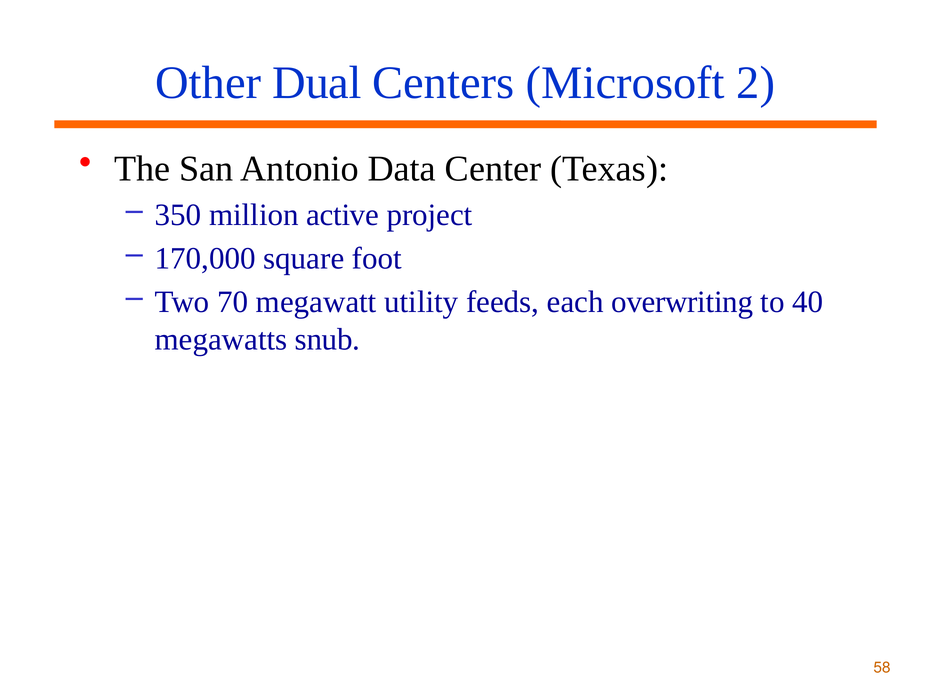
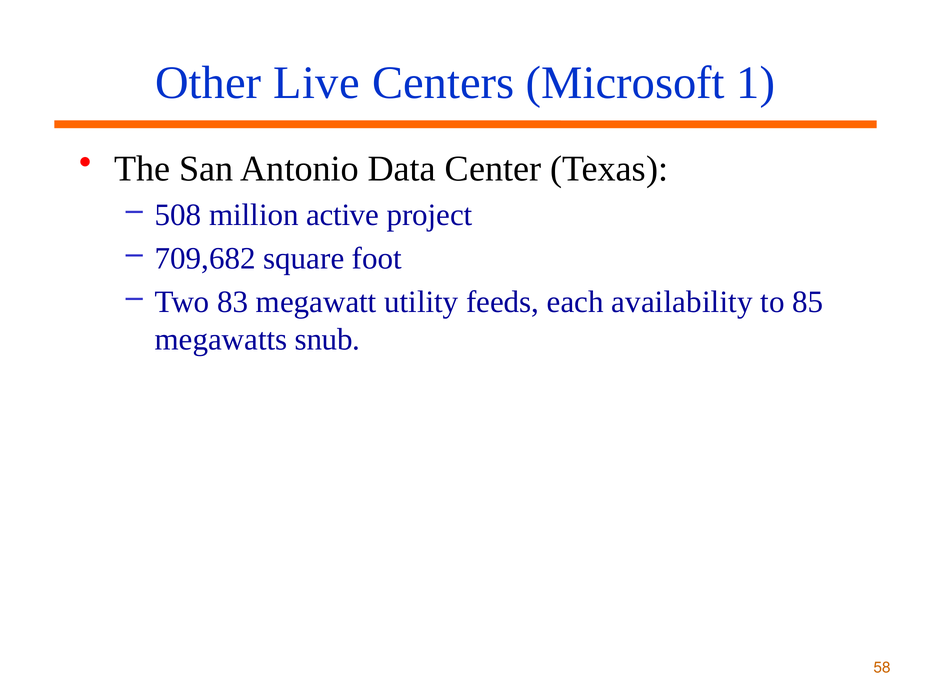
Dual: Dual -> Live
2: 2 -> 1
350: 350 -> 508
170,000: 170,000 -> 709,682
70: 70 -> 83
overwriting: overwriting -> availability
40: 40 -> 85
